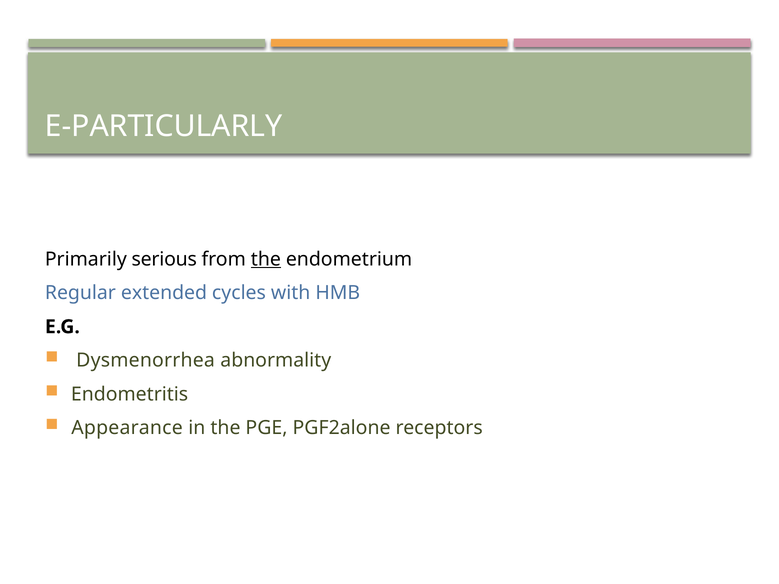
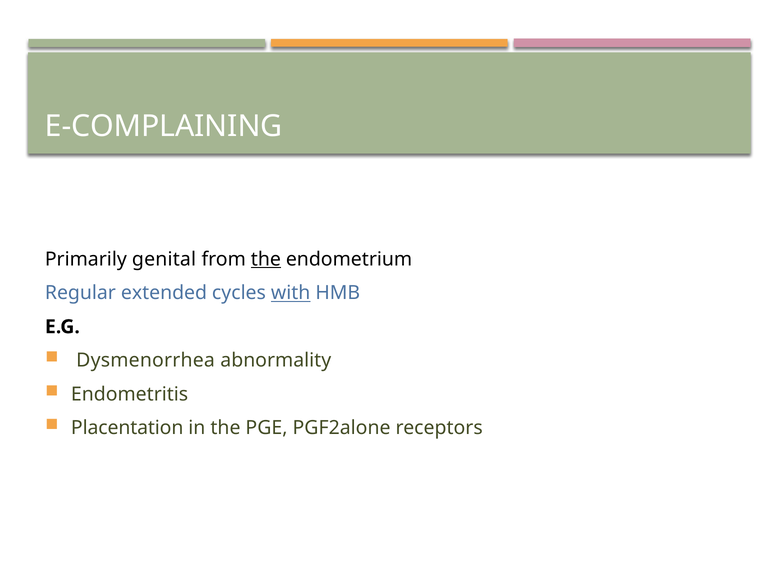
E-PARTICULARLY: E-PARTICULARLY -> E-COMPLAINING
serious: serious -> genital
with underline: none -> present
Appearance: Appearance -> Placentation
